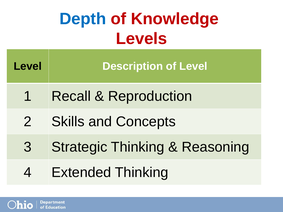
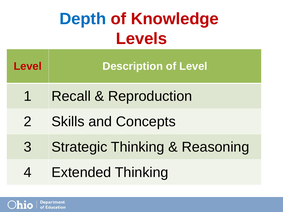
Level at (28, 66) colour: black -> red
